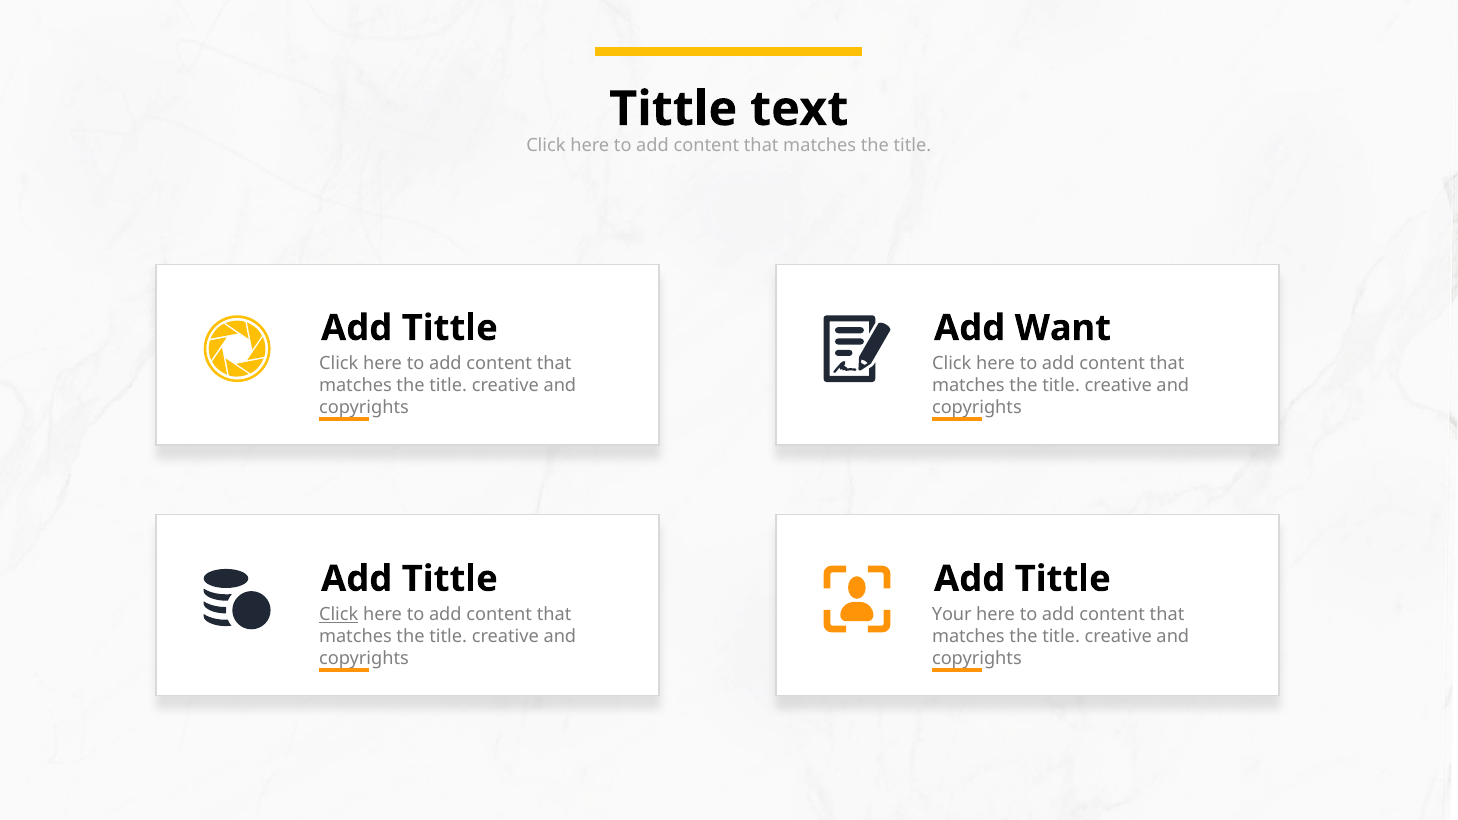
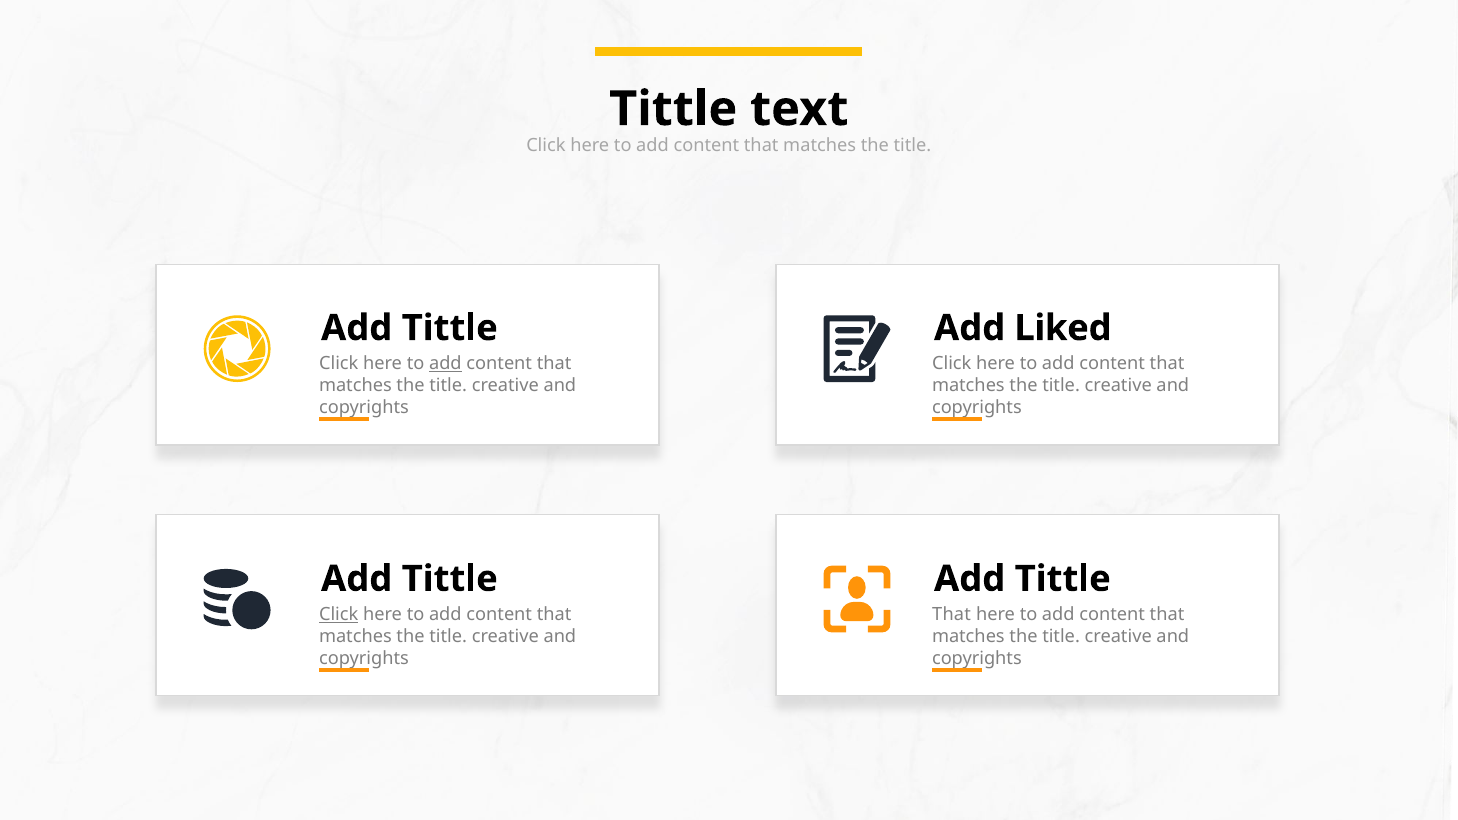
Want: Want -> Liked
add at (445, 364) underline: none -> present
Your at (952, 614): Your -> That
